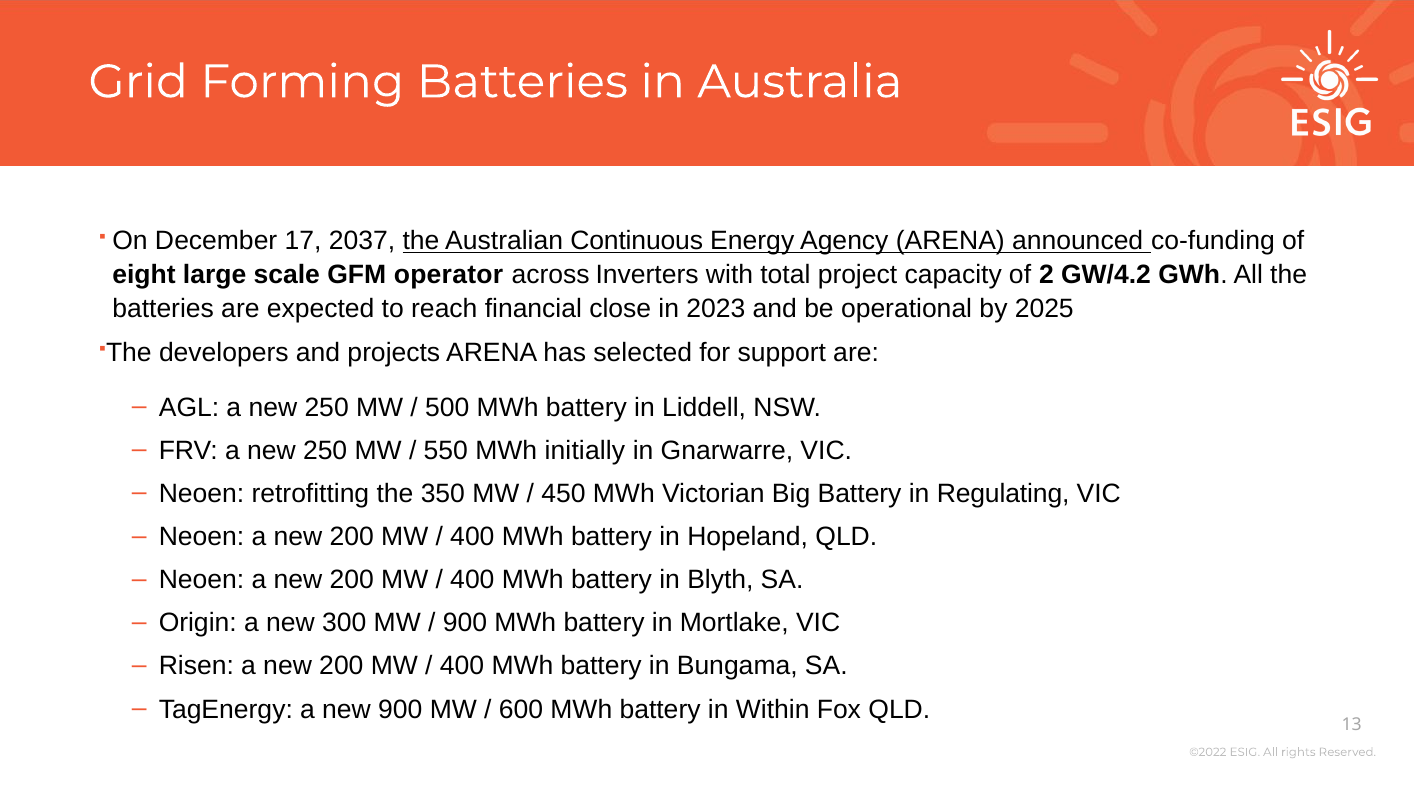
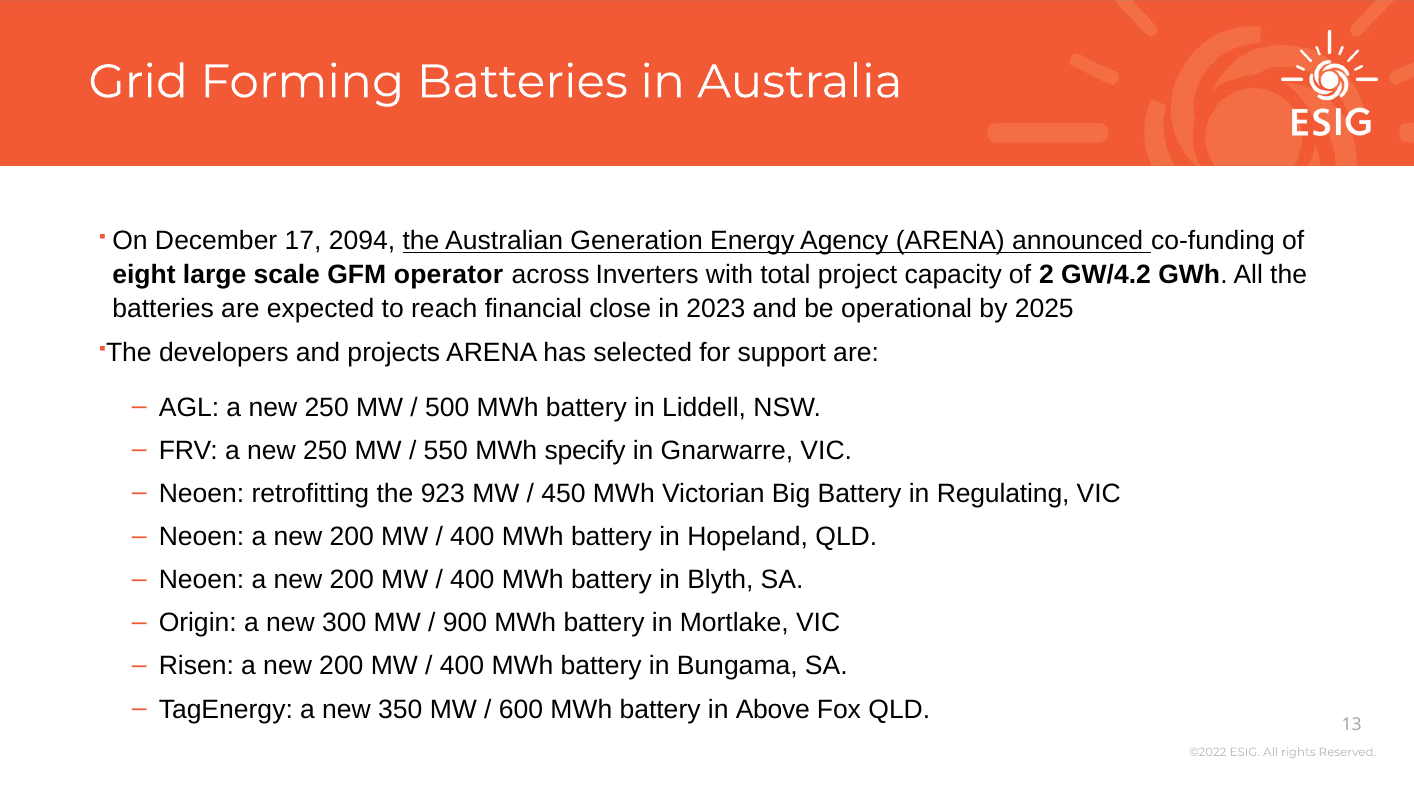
2037: 2037 -> 2094
Continuous: Continuous -> Generation
initially: initially -> specify
350: 350 -> 923
new 900: 900 -> 350
Within: Within -> Above
